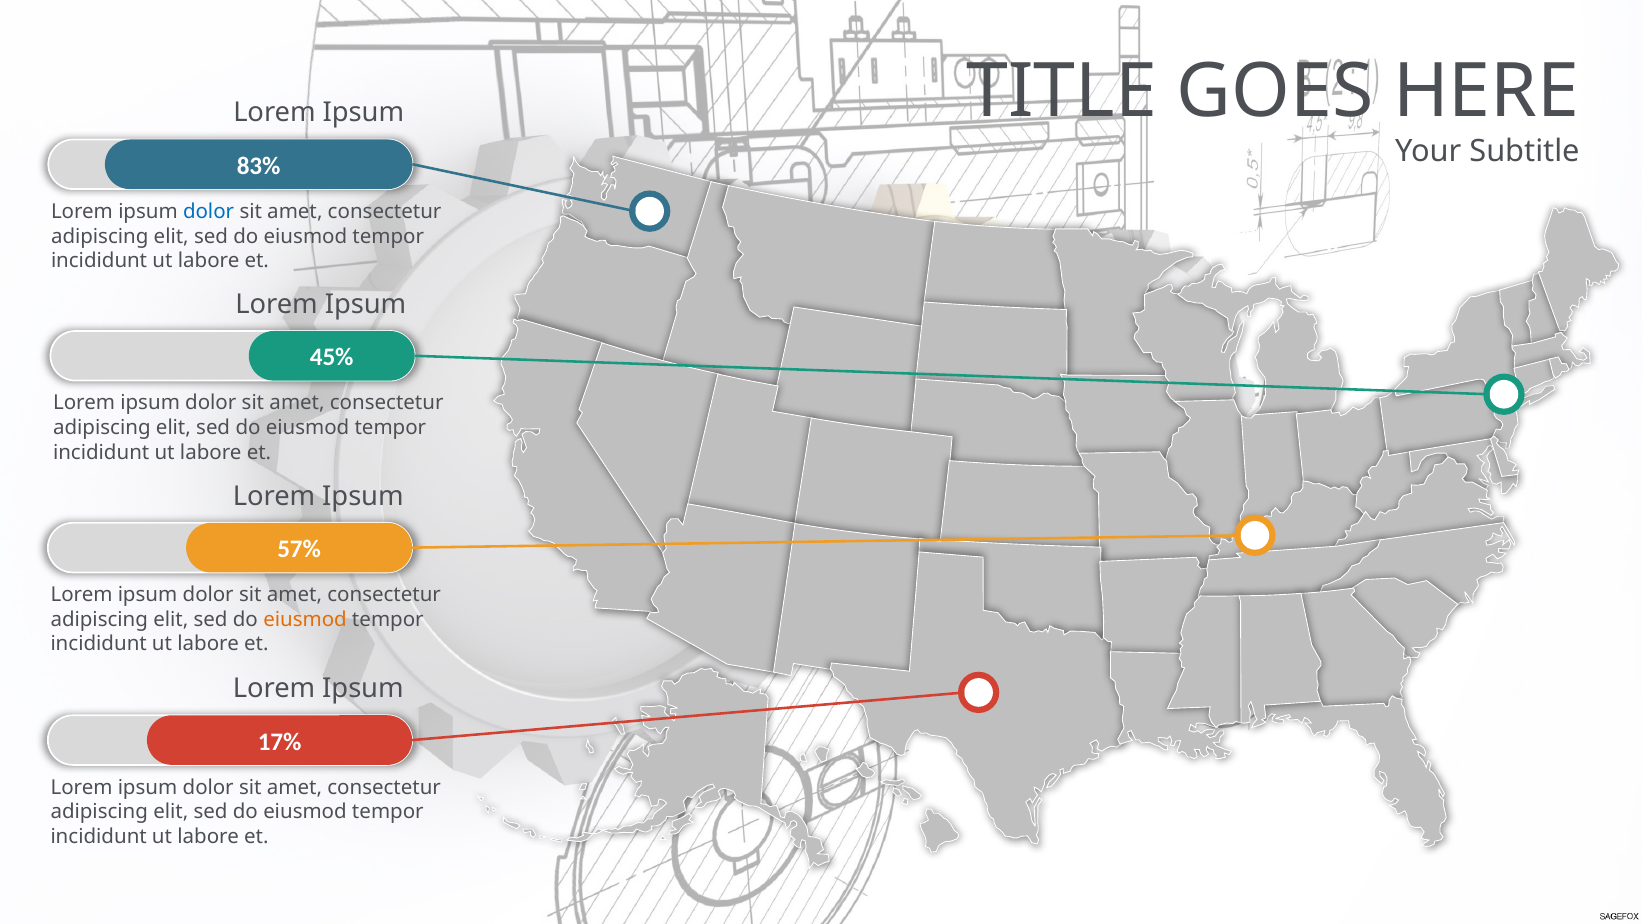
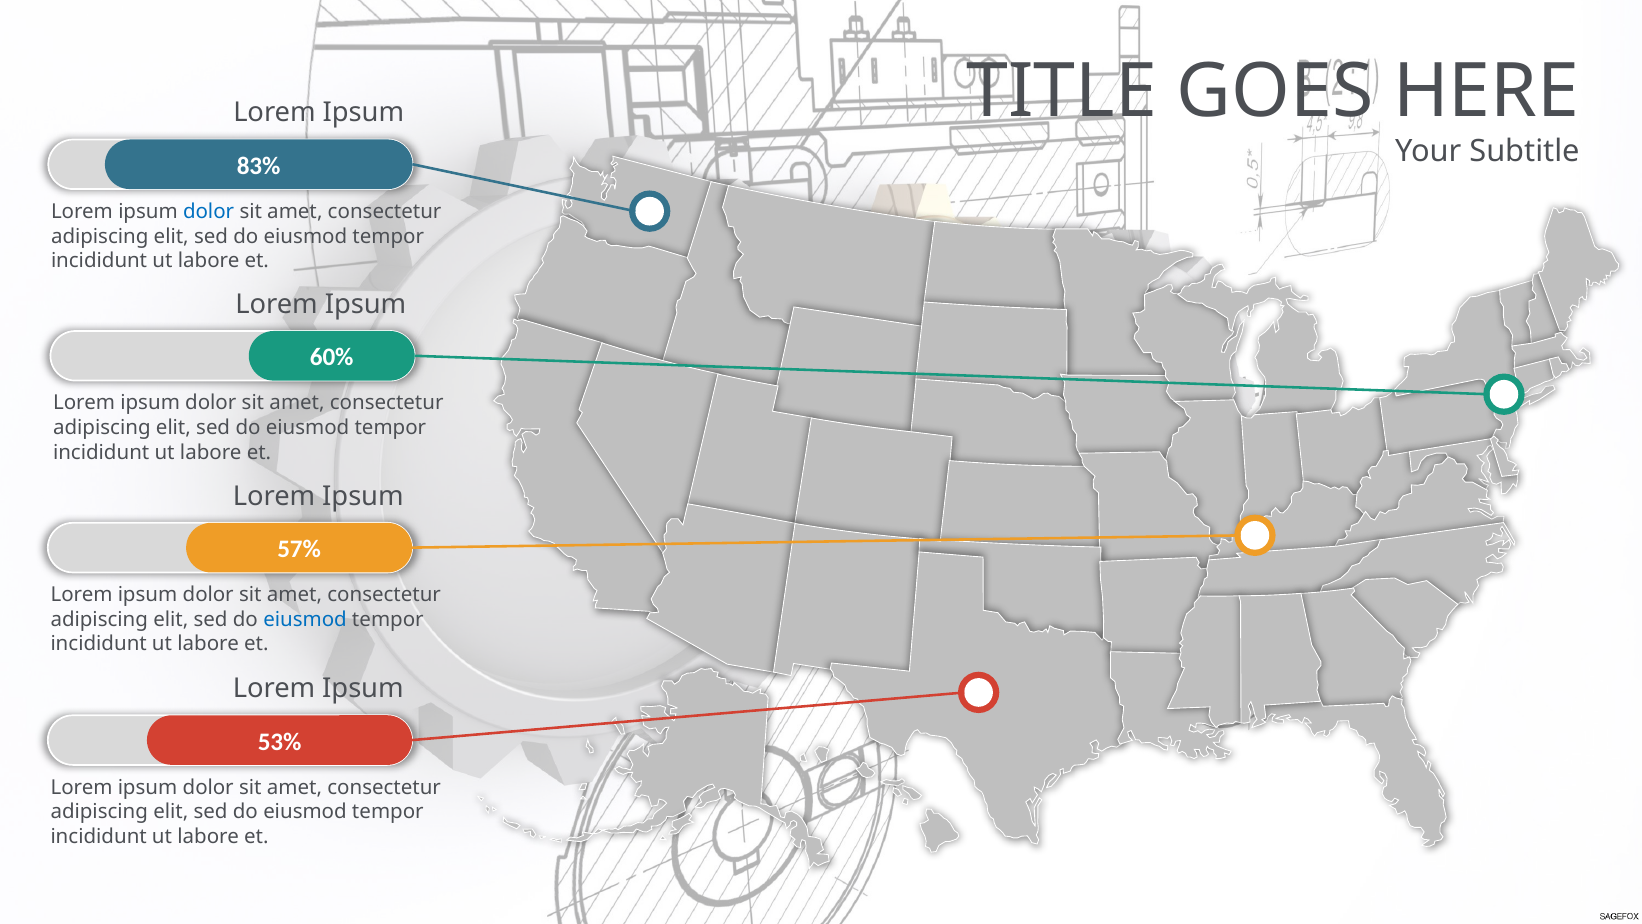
45%: 45% -> 60%
eiusmod at (305, 619) colour: orange -> blue
17%: 17% -> 53%
